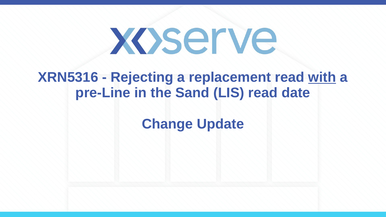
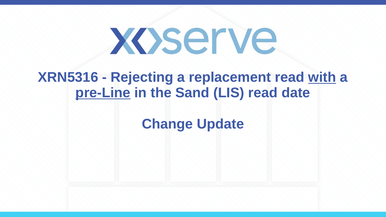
pre-Line underline: none -> present
